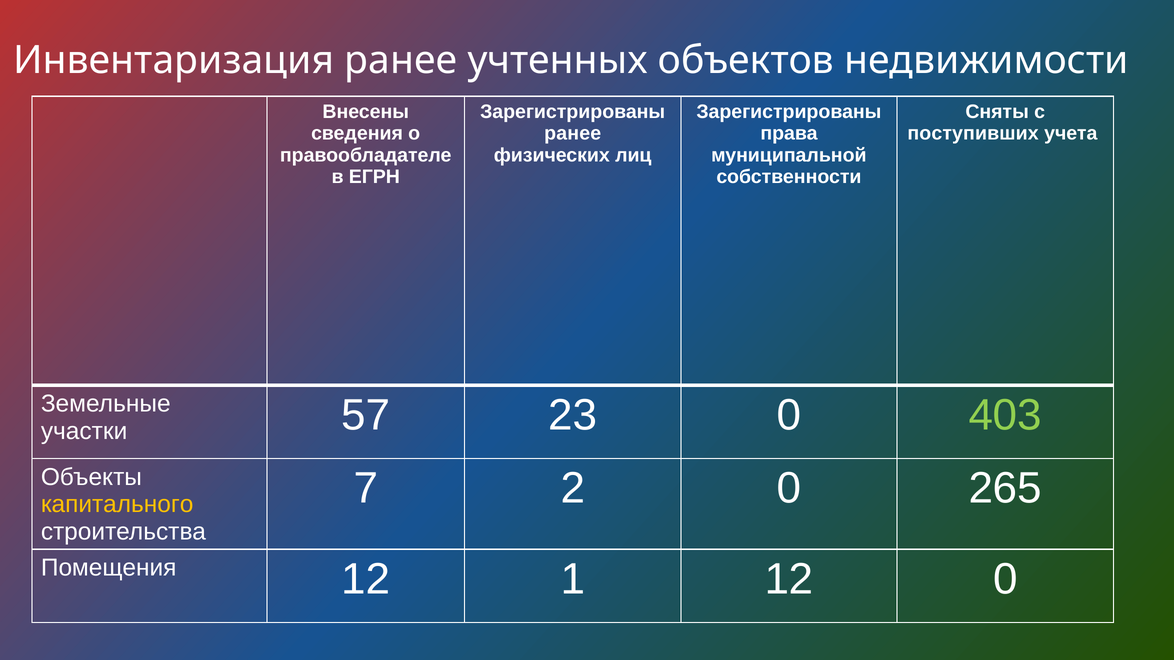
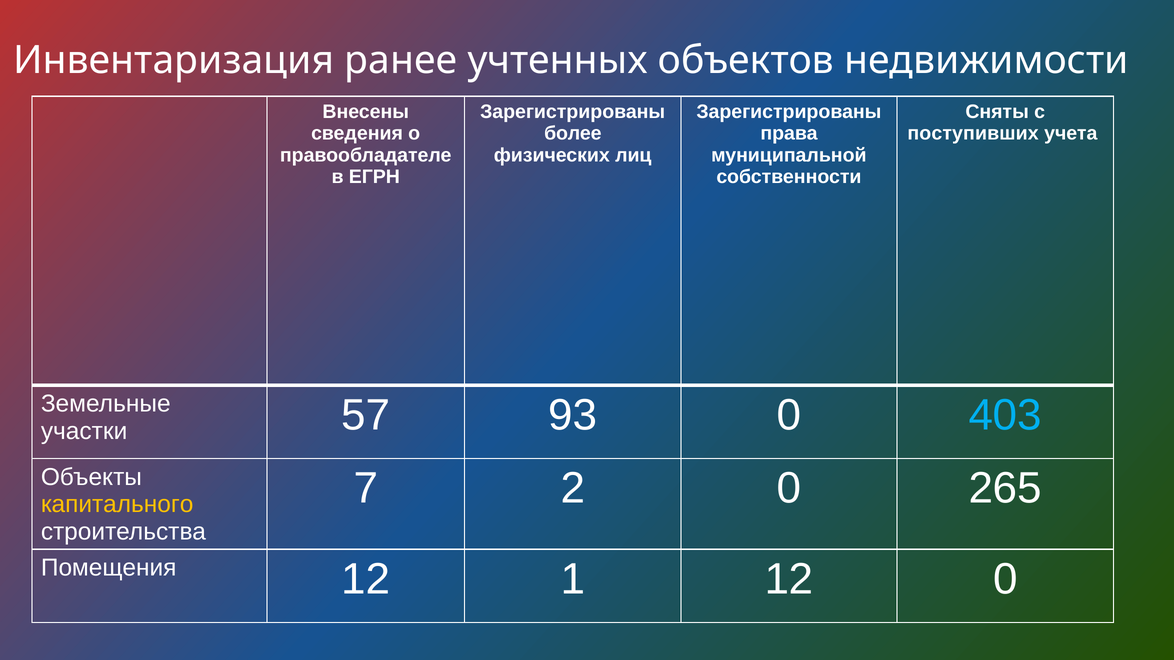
ранее at (573, 134): ранее -> более
23: 23 -> 93
403 colour: light green -> light blue
